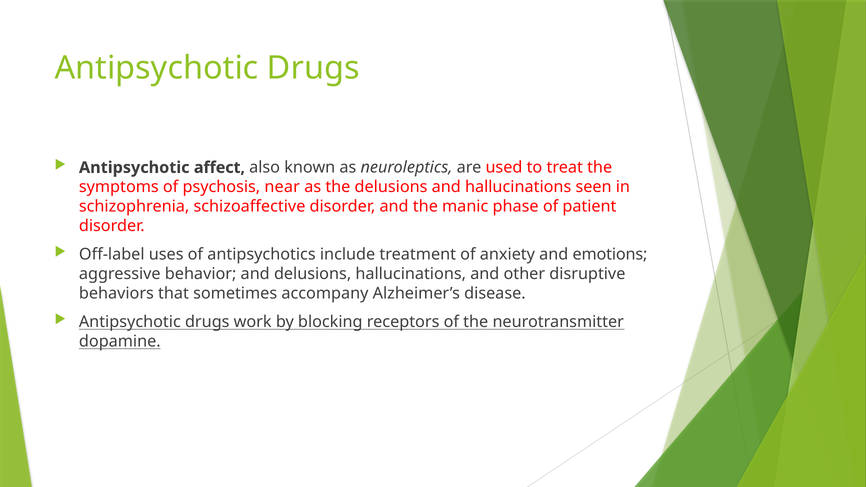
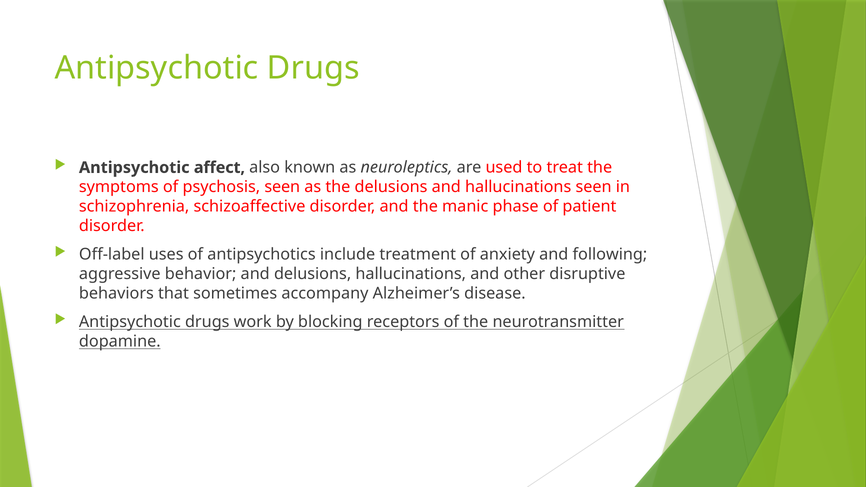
psychosis near: near -> seen
emotions: emotions -> following
